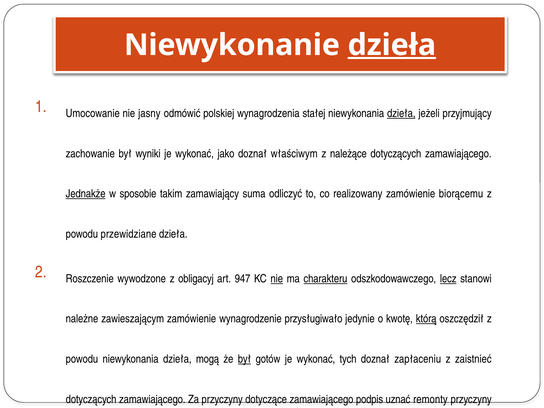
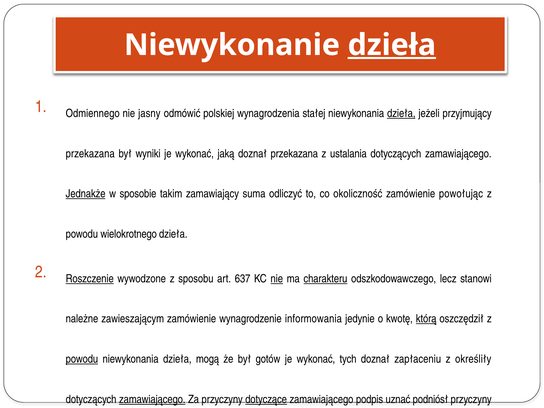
Umocowanie: Umocowanie -> Odmiennego
zachowanie at (90, 154): zachowanie -> przekazana
jako: jako -> jaką
doznał właściwym: właściwym -> przekazana
należące: należące -> ustalania
realizowany: realizowany -> okoliczność
biorącemu: biorącemu -> powołując
przewidziane: przewidziane -> wielokrotnego
Roszczenie underline: none -> present
obligacyj: obligacyj -> sposobu
947: 947 -> 637
lecz underline: present -> none
przysługiwało: przysługiwało -> informowania
powodu at (82, 359) underline: none -> present
był at (244, 359) underline: present -> none
zaistnieć: zaistnieć -> określiły
zamawiającego at (152, 399) underline: none -> present
dotyczące underline: none -> present
remonty: remonty -> podniósł
